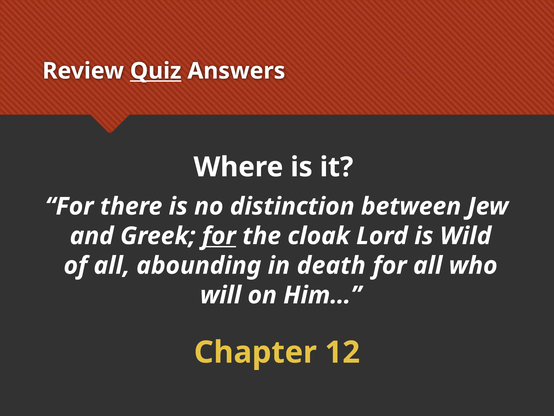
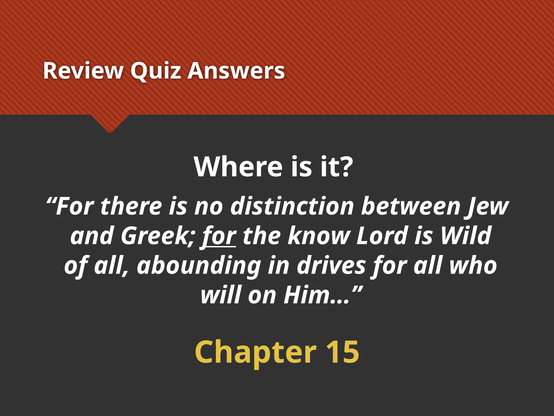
Quiz underline: present -> none
cloak: cloak -> know
death: death -> drives
12: 12 -> 15
